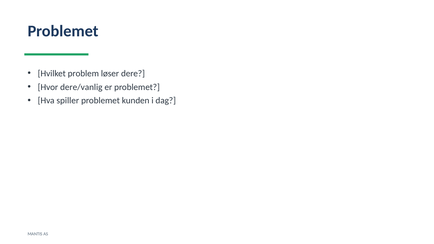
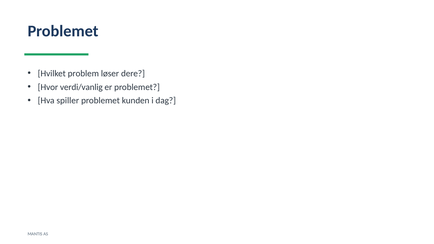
dere/vanlig: dere/vanlig -> verdi/vanlig
